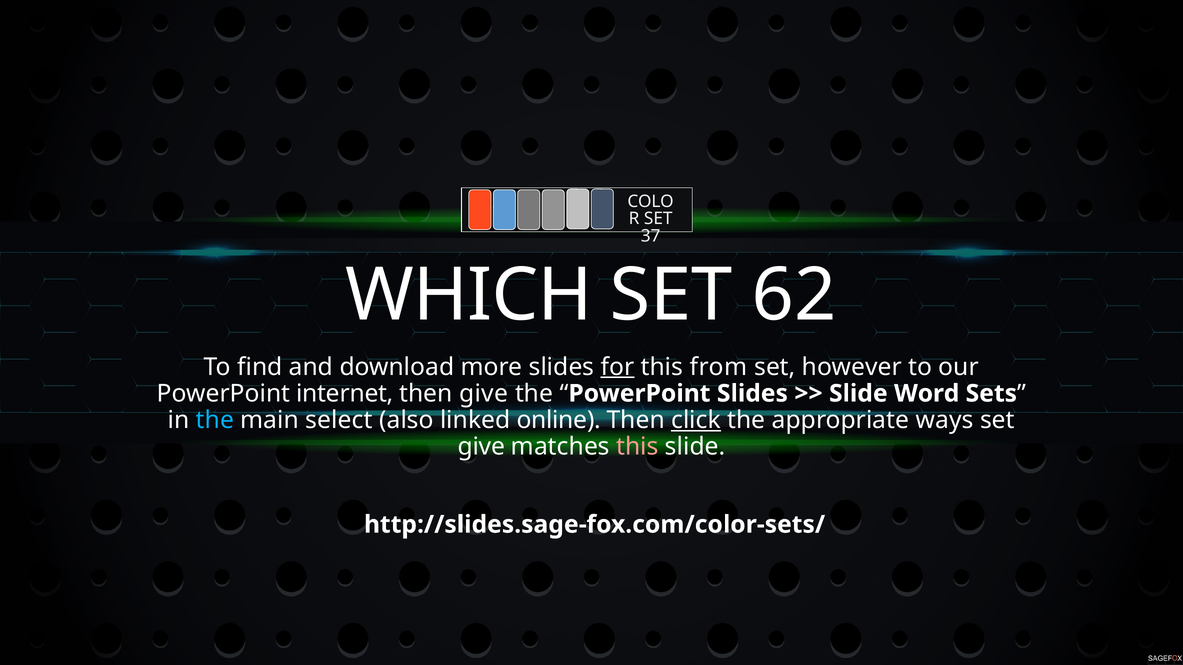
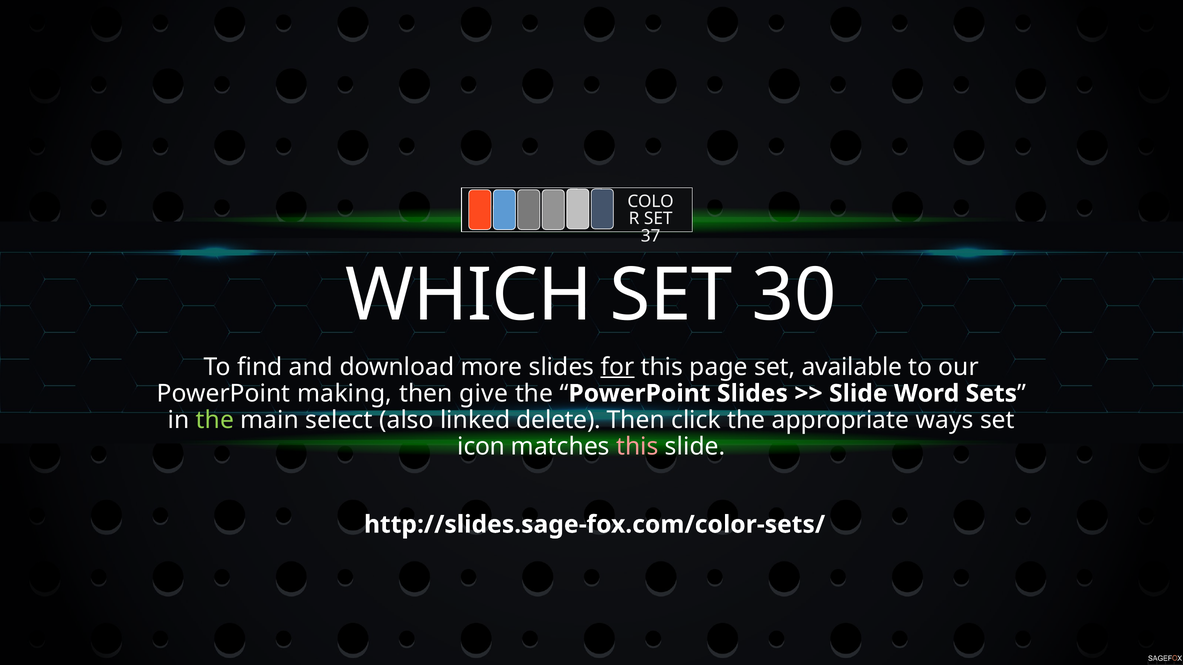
62: 62 -> 30
from: from -> page
however: however -> available
internet: internet -> making
the at (215, 420) colour: light blue -> light green
online: online -> delete
click underline: present -> none
give at (481, 447): give -> icon
